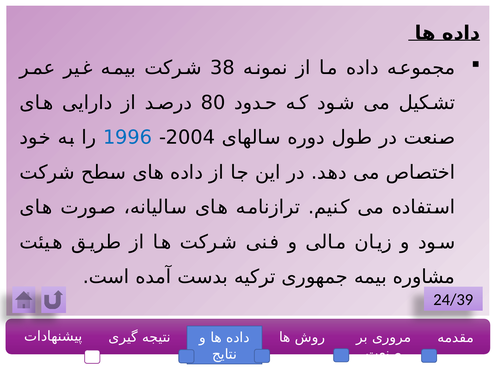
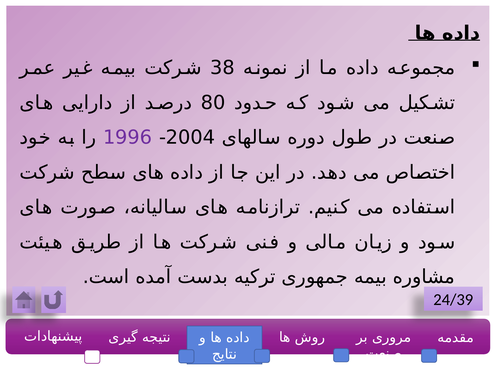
1996 colour: blue -> purple
